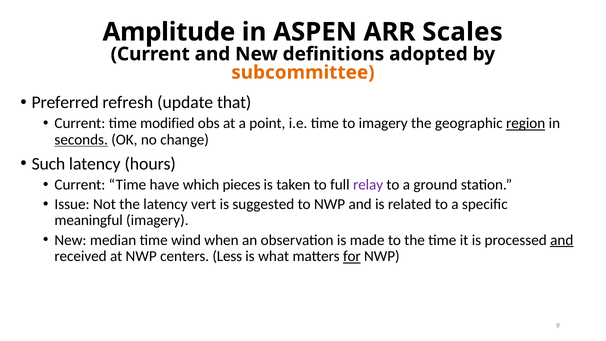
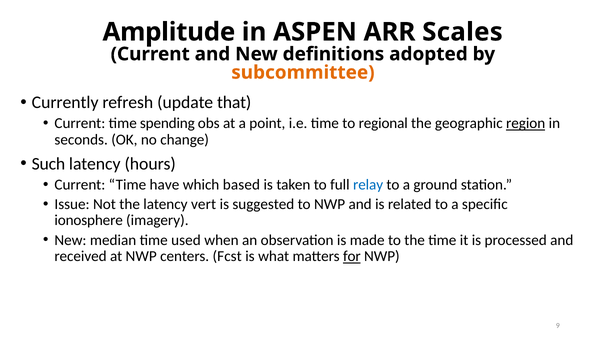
Preferred: Preferred -> Currently
modified: modified -> spending
to imagery: imagery -> regional
seconds underline: present -> none
pieces: pieces -> based
relay colour: purple -> blue
meaningful: meaningful -> ionosphere
wind: wind -> used
and at (562, 240) underline: present -> none
Less: Less -> Fcst
